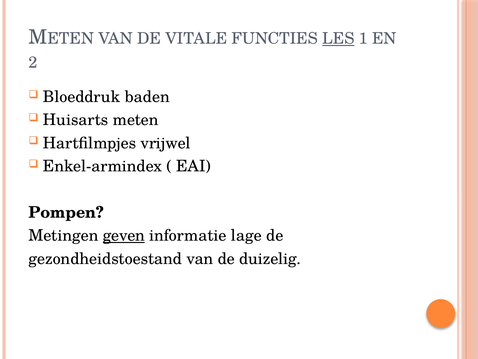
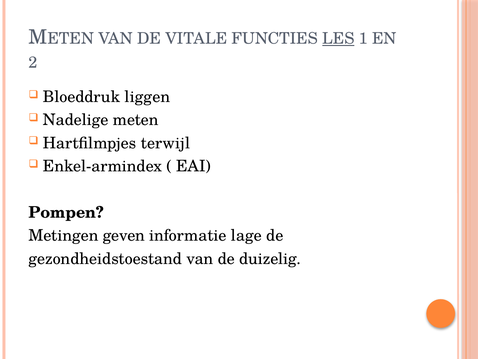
baden: baden -> liggen
Huisarts: Huisarts -> Nadelige
vrijwel: vrijwel -> terwijl
geven underline: present -> none
